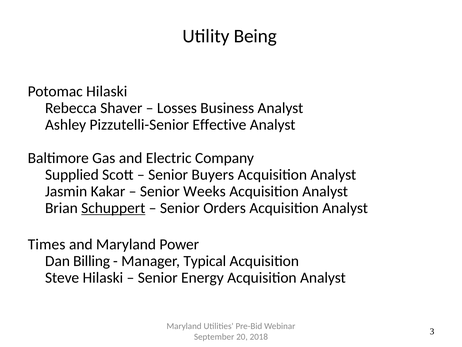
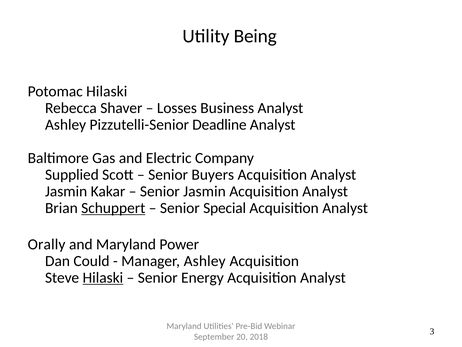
Effective: Effective -> Deadline
Senior Weeks: Weeks -> Jasmin
Orders: Orders -> Special
Times: Times -> Orally
Billing: Billing -> Could
Manager Typical: Typical -> Ashley
Hilaski at (103, 277) underline: none -> present
